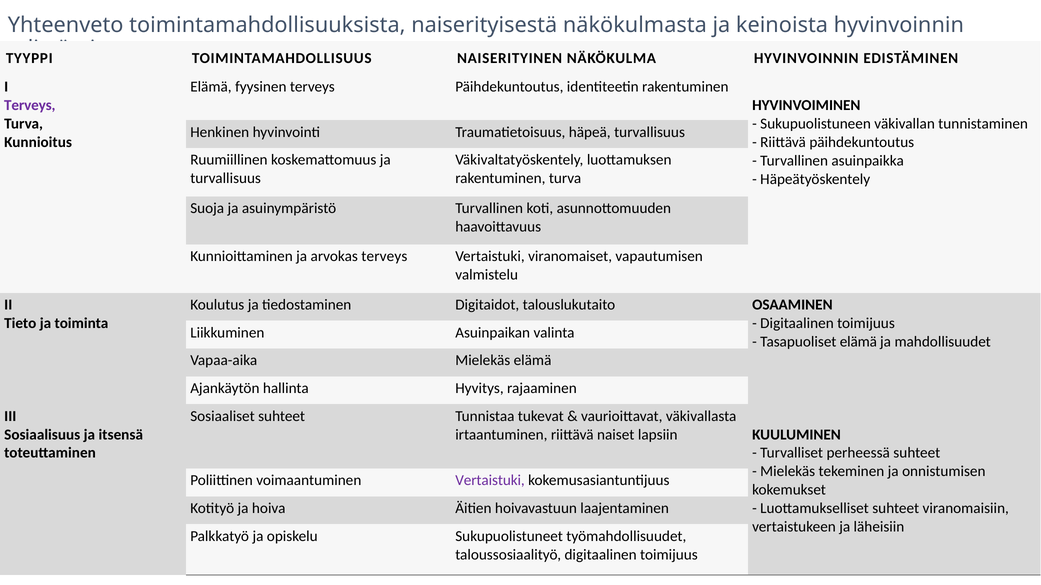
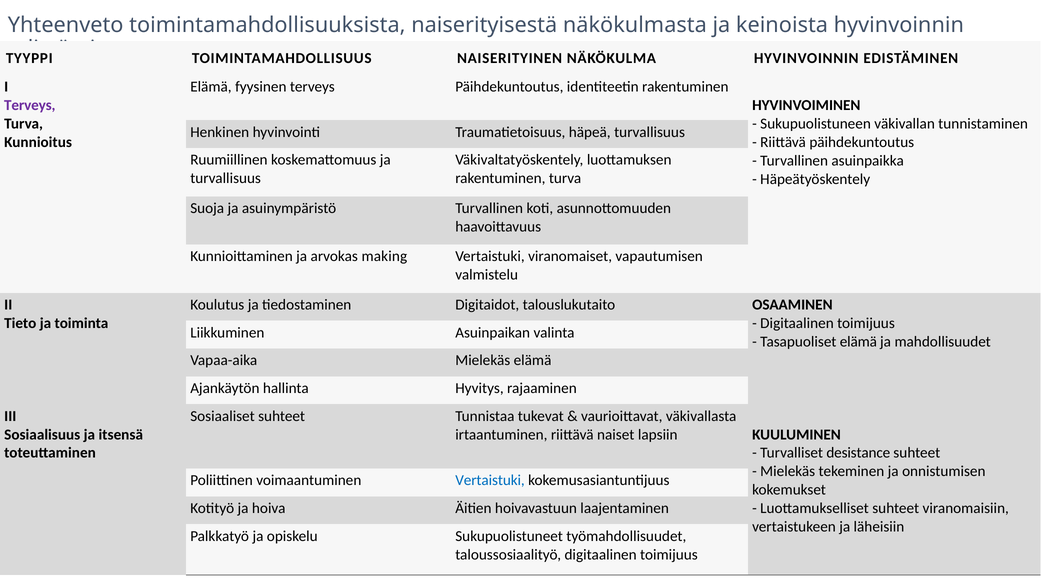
arvokas terveys: terveys -> making
perheessä: perheessä -> desistance
Vertaistuki at (490, 481) colour: purple -> blue
